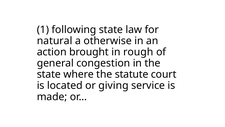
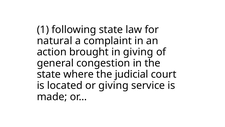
otherwise: otherwise -> complaint
in rough: rough -> giving
statute: statute -> judicial
